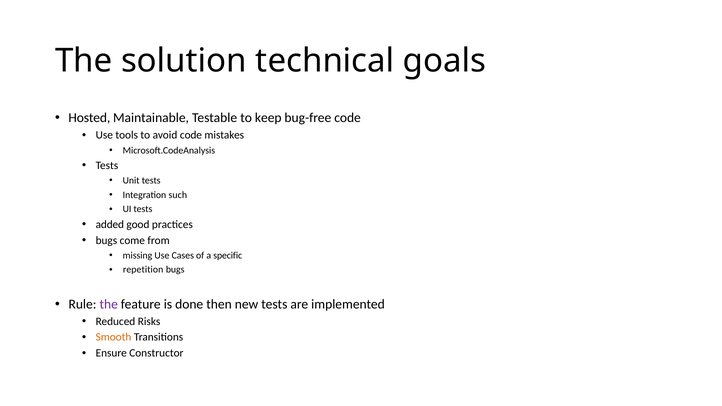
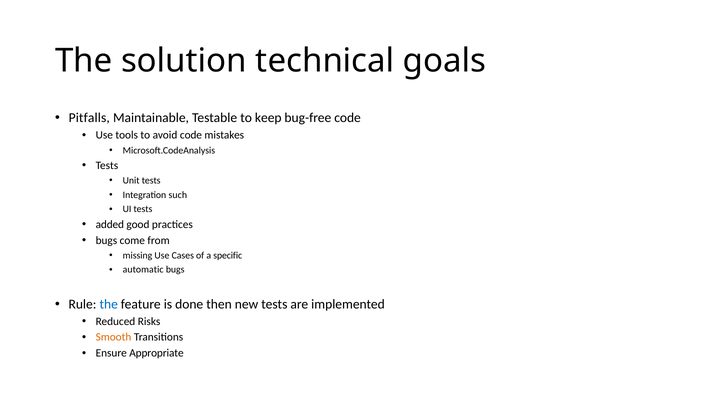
Hosted: Hosted -> Pitfalls
repetition: repetition -> automatic
the at (109, 304) colour: purple -> blue
Constructor: Constructor -> Appropriate
